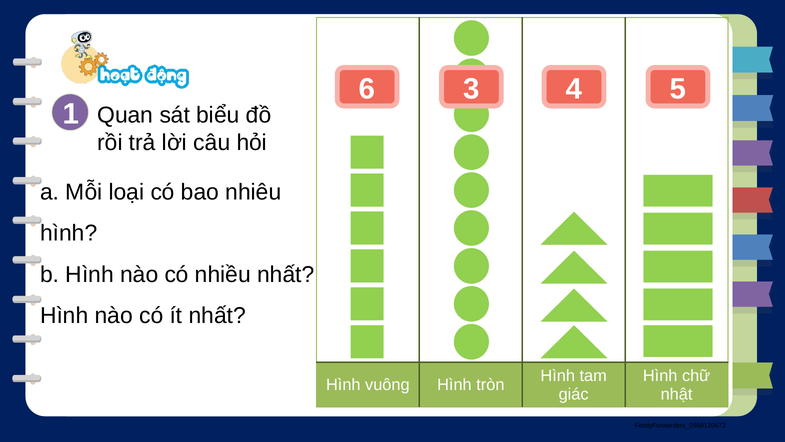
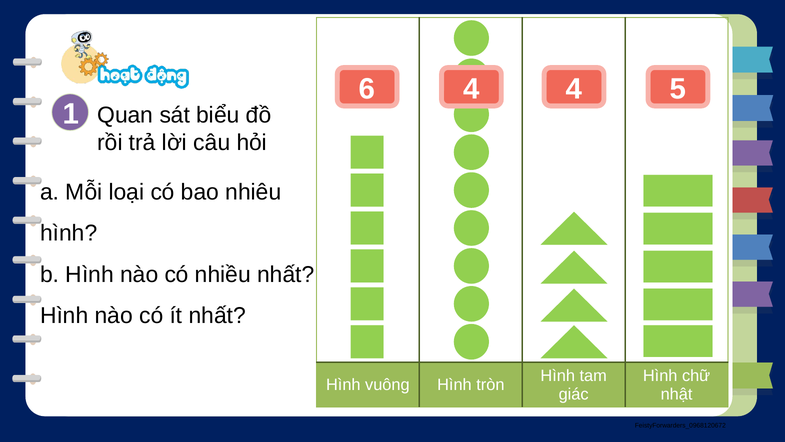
6 3: 3 -> 4
